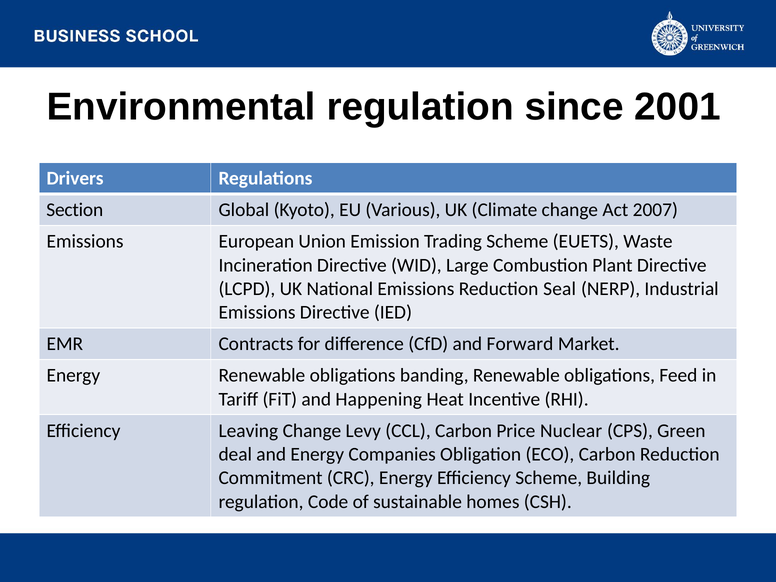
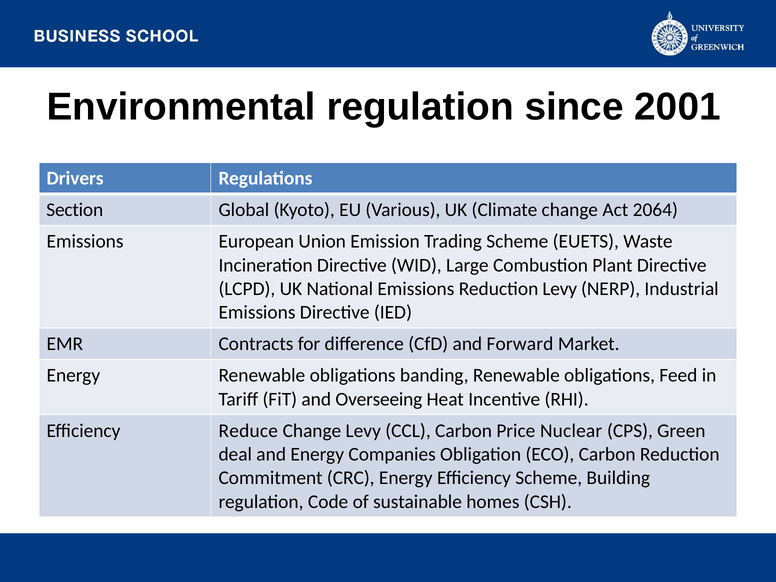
2007: 2007 -> 2064
Reduction Seal: Seal -> Levy
Happening: Happening -> Overseeing
Leaving: Leaving -> Reduce
